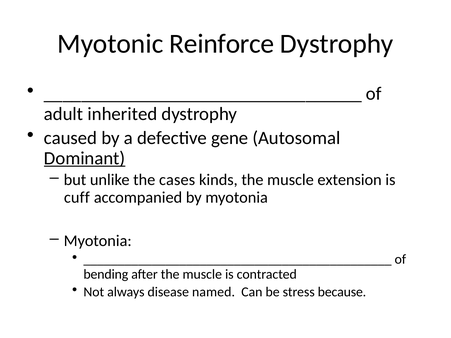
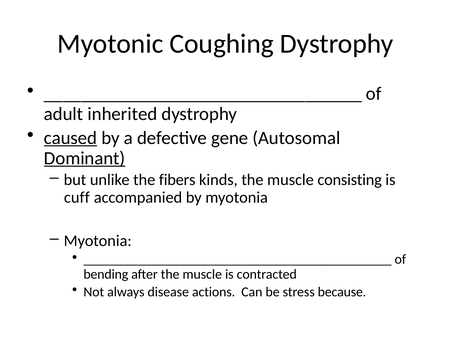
Reinforce: Reinforce -> Coughing
caused underline: none -> present
cases: cases -> fibers
extension: extension -> consisting
named: named -> actions
